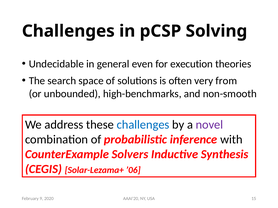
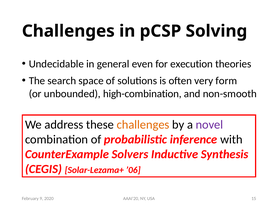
from: from -> form
high-benchmarks: high-benchmarks -> high-combination
challenges at (143, 125) colour: blue -> orange
